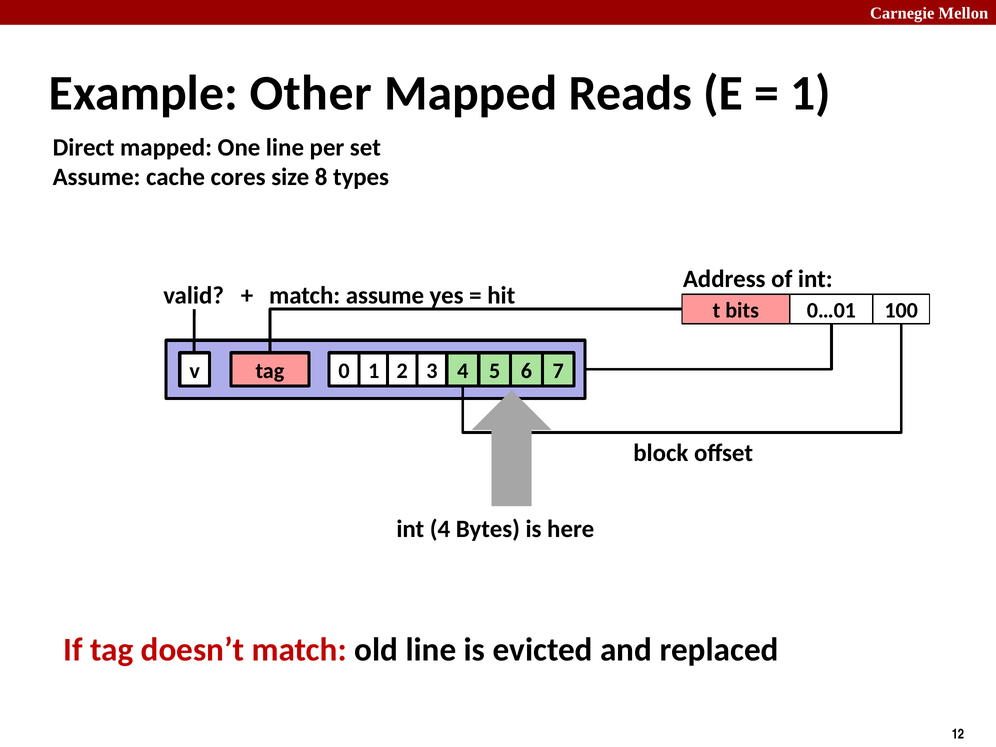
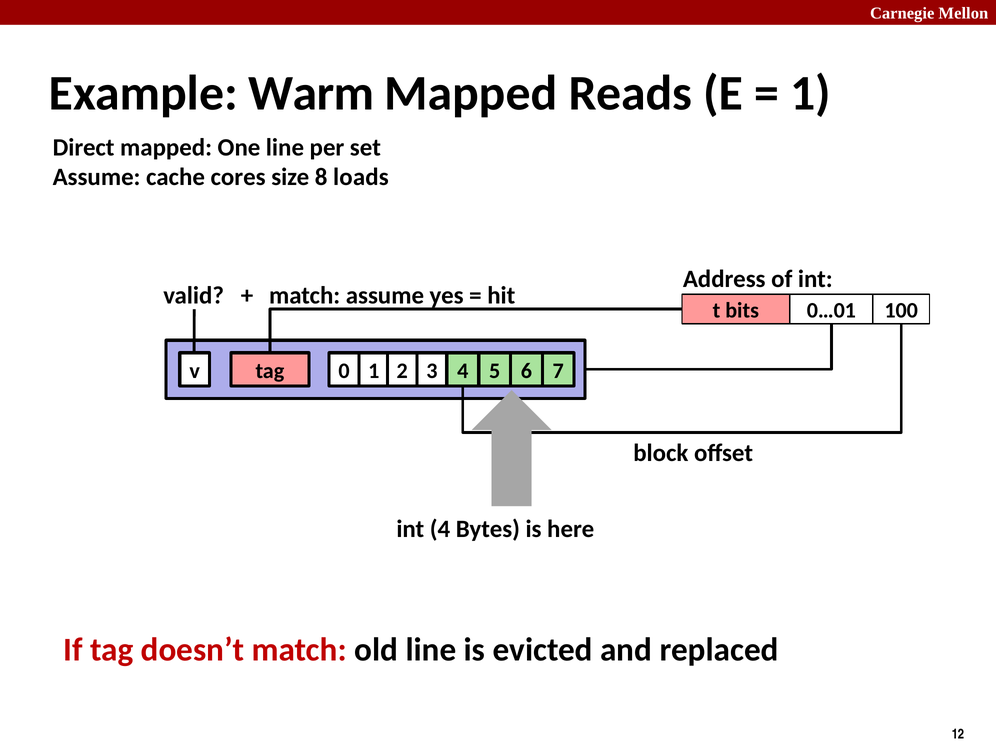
Other: Other -> Warm
types: types -> loads
